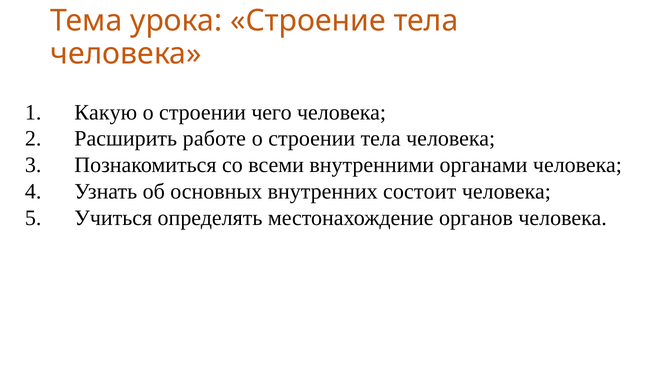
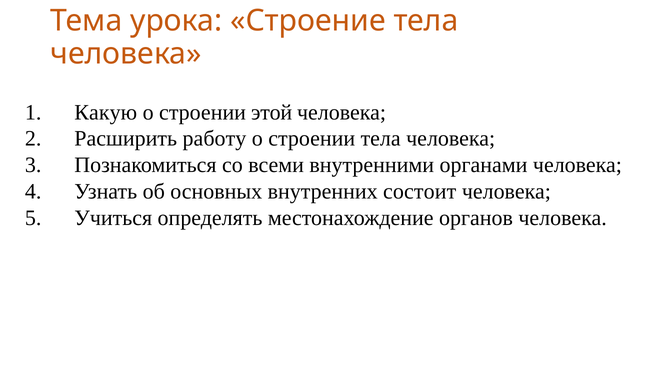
чего: чего -> этой
работе: работе -> работу
